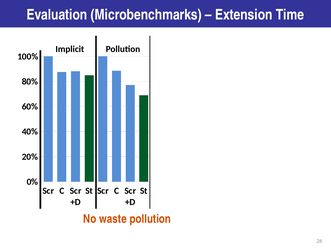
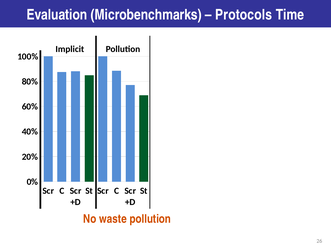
Extension: Extension -> Protocols
